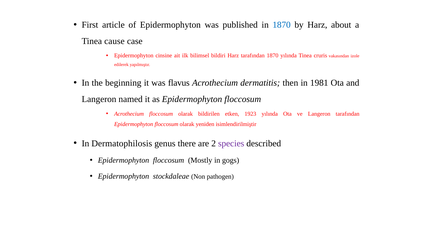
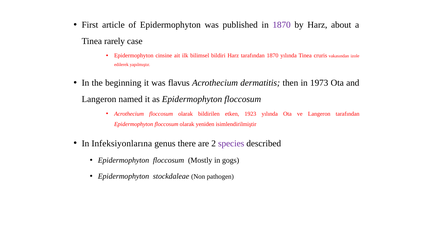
1870 at (282, 25) colour: blue -> purple
cause: cause -> rarely
1981: 1981 -> 1973
Dermatophilosis: Dermatophilosis -> Infeksiyonlarına
